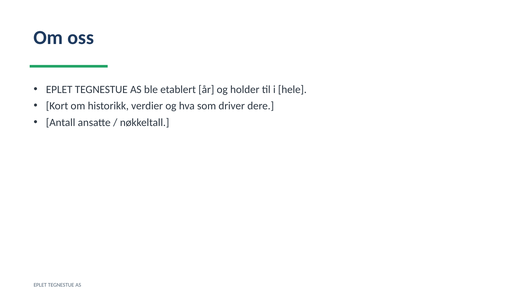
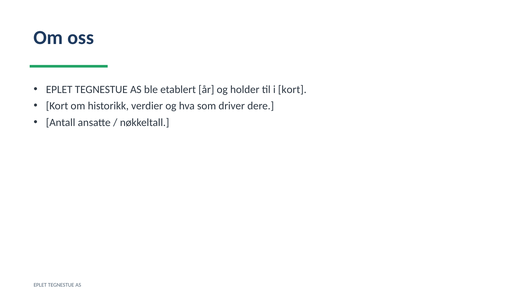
i hele: hele -> kort
